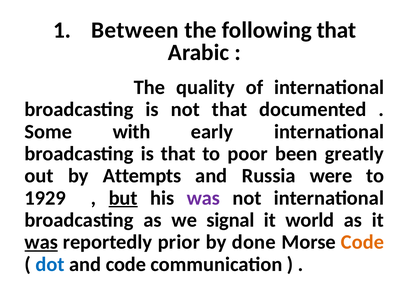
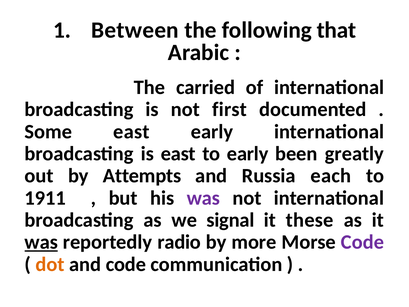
quality: quality -> carried
not that: that -> first
Some with: with -> east
is that: that -> east
to poor: poor -> early
were: were -> each
1929: 1929 -> 1911
but underline: present -> none
world: world -> these
prior: prior -> radio
done: done -> more
Code at (362, 242) colour: orange -> purple
dot colour: blue -> orange
